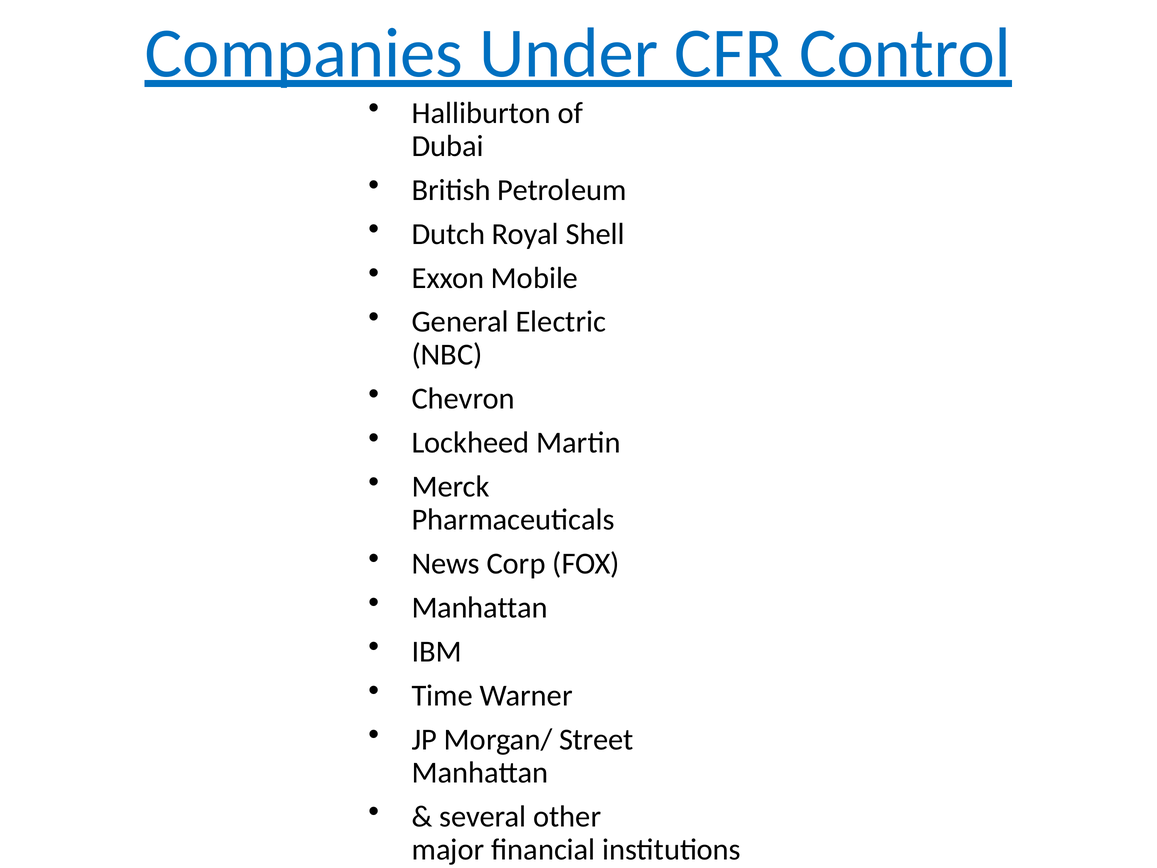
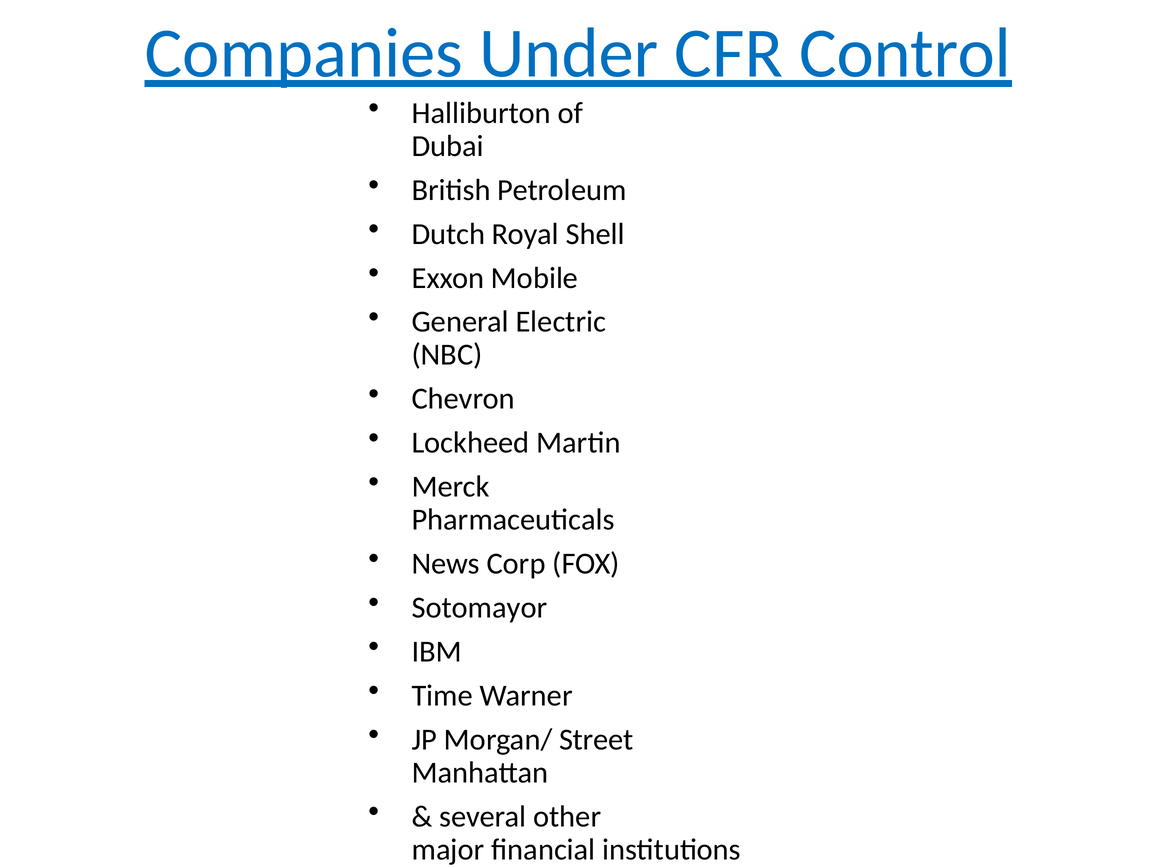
Manhattan at (480, 608): Manhattan -> Sotomayor
